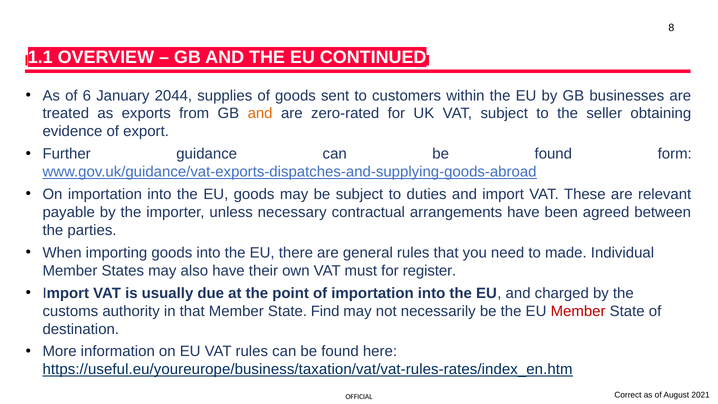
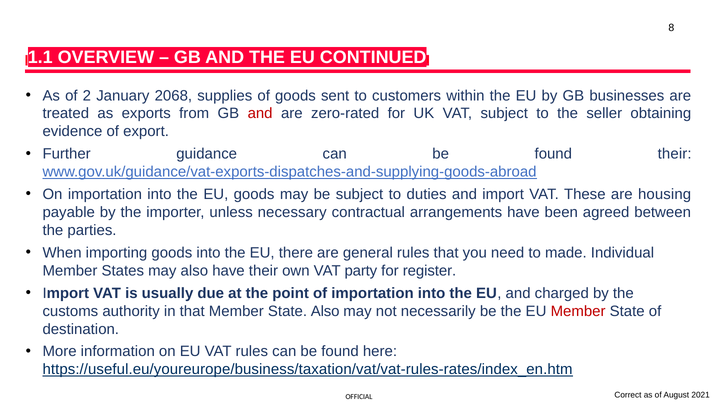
6: 6 -> 2
2044: 2044 -> 2068
and at (260, 113) colour: orange -> red
found form: form -> their
relevant: relevant -> housing
must: must -> party
State Find: Find -> Also
